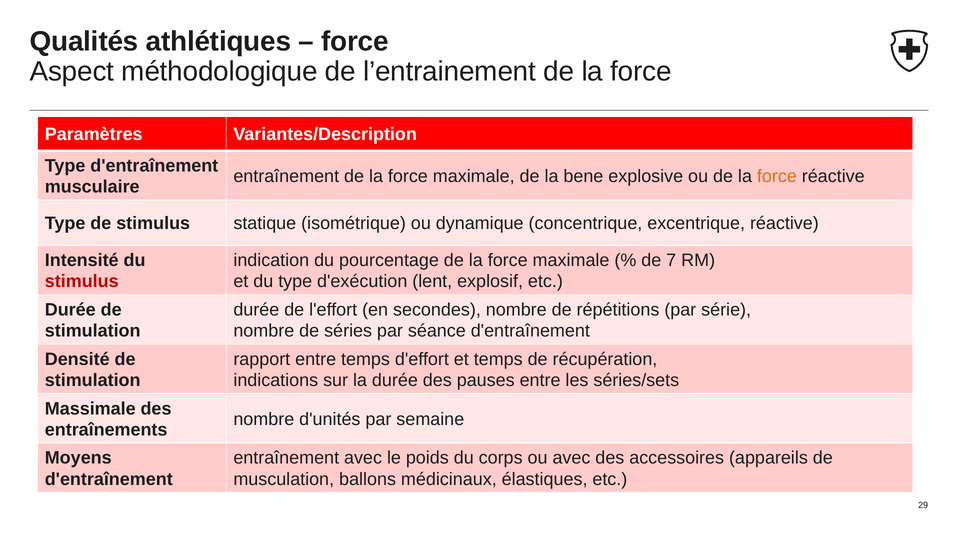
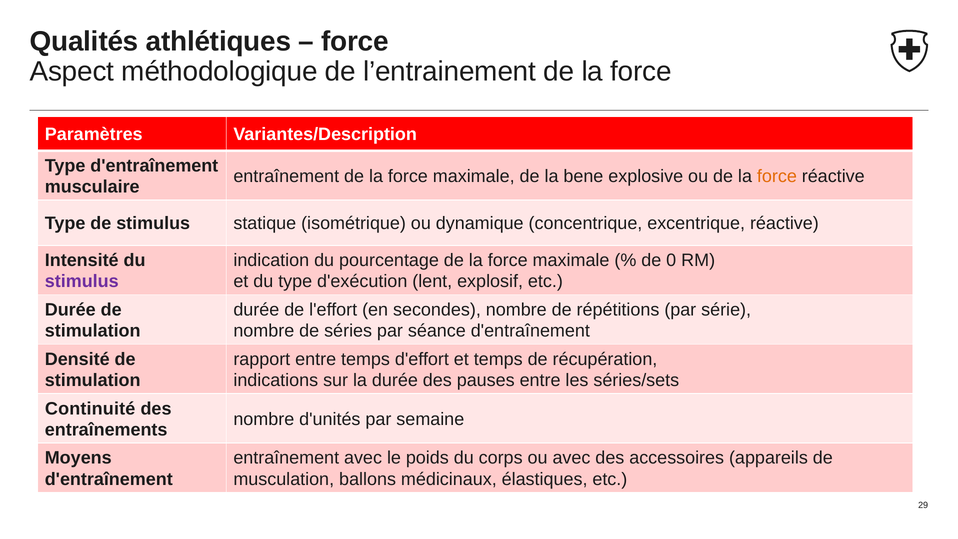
7: 7 -> 0
stimulus at (82, 281) colour: red -> purple
Massimale: Massimale -> Continuité
